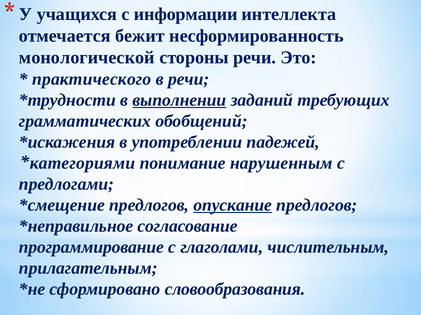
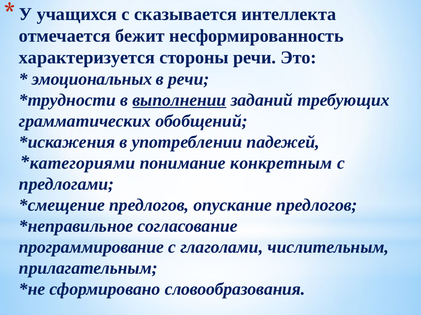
информации: информации -> сказывается
монологической: монологической -> характеризуется
практического: практического -> эмоциональных
нарушенным: нарушенным -> конкретным
опускание underline: present -> none
